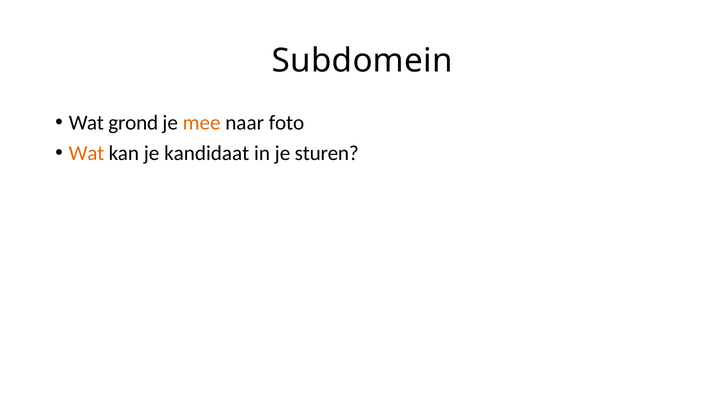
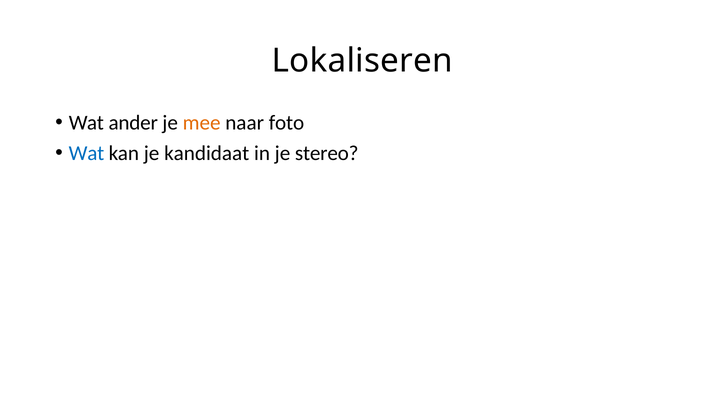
Subdomein: Subdomein -> Lokaliseren
grond: grond -> ander
Wat at (86, 153) colour: orange -> blue
sturen: sturen -> stereo
